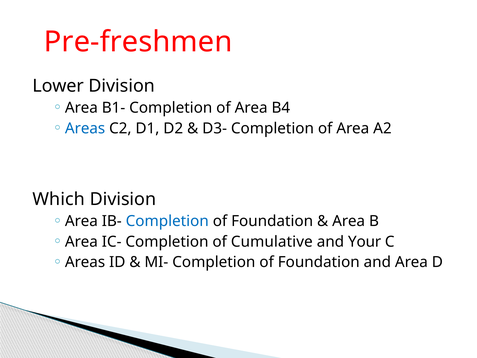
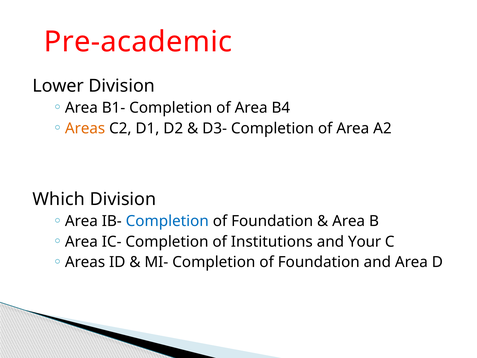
Pre-freshmen: Pre-freshmen -> Pre-academic
Areas at (85, 128) colour: blue -> orange
Cumulative: Cumulative -> Institutions
